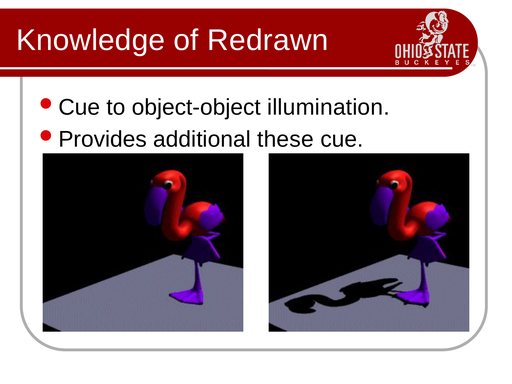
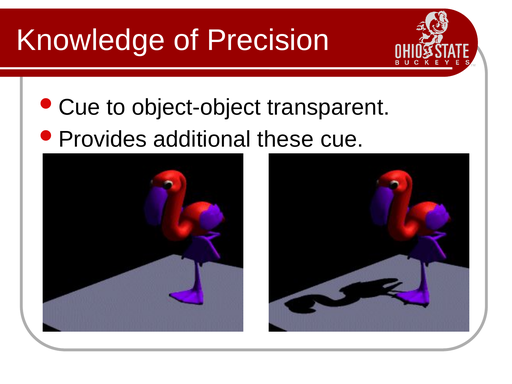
Redrawn: Redrawn -> Precision
illumination: illumination -> transparent
